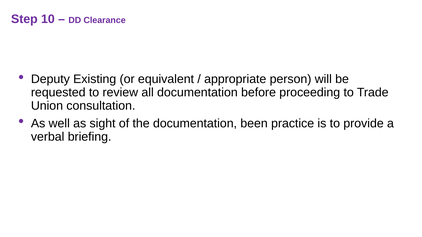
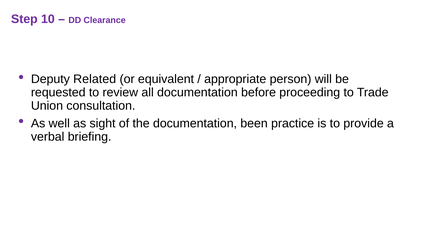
Existing: Existing -> Related
